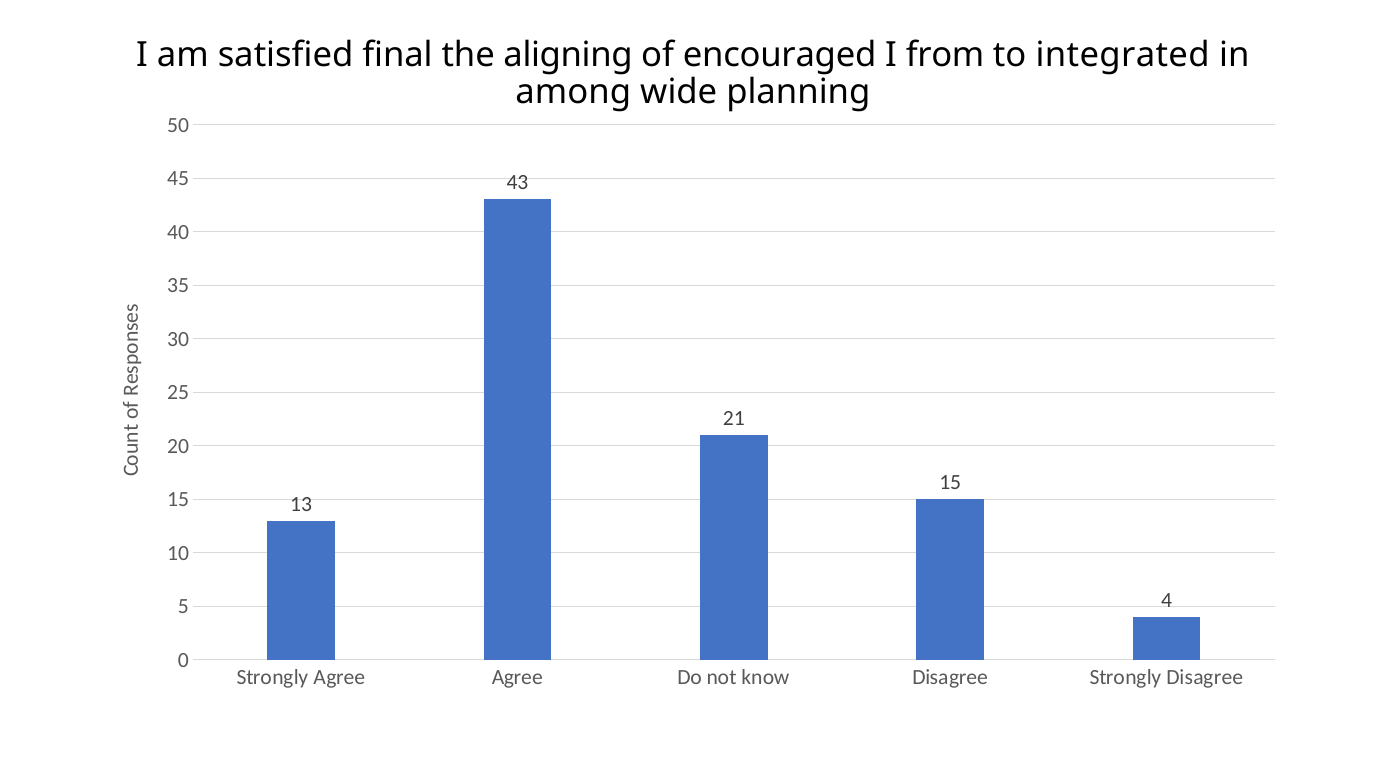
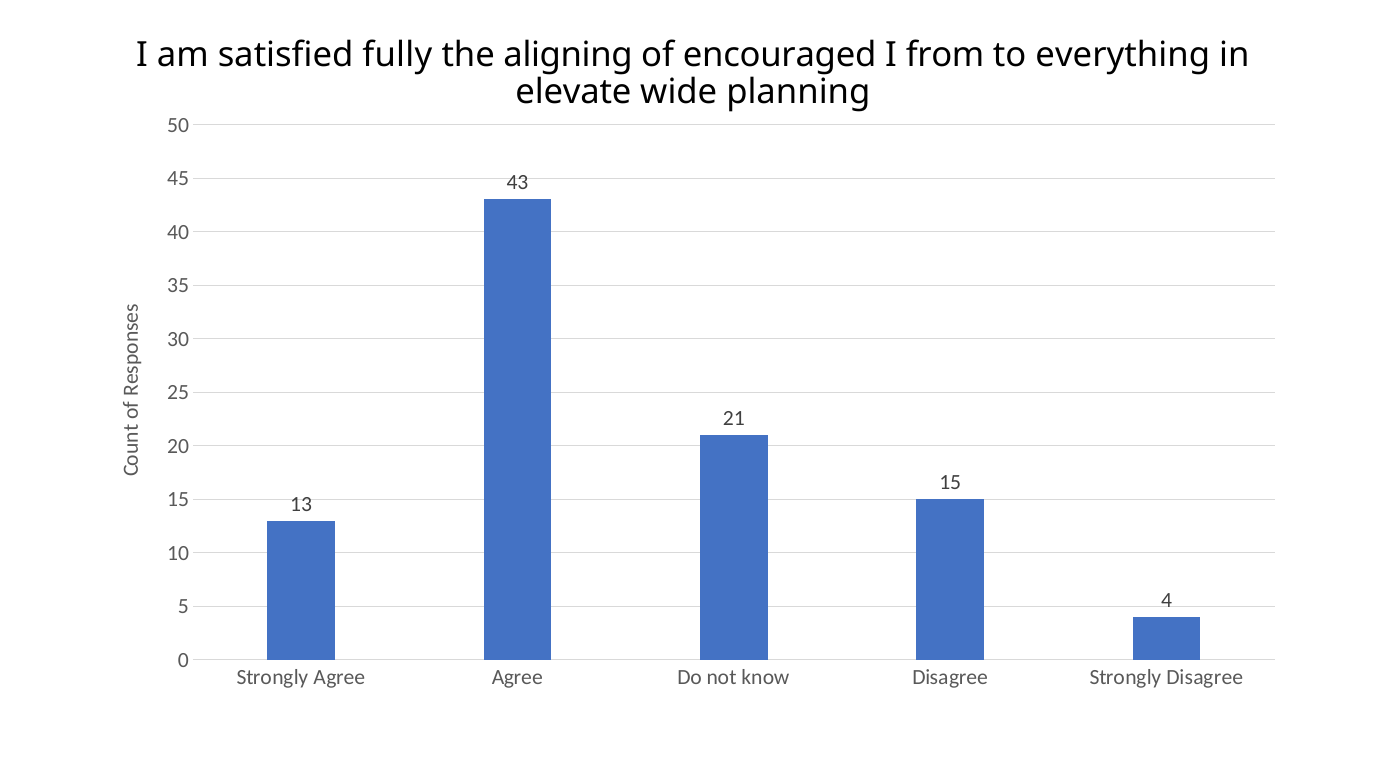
final: final -> fully
integrated: integrated -> everything
among: among -> elevate
